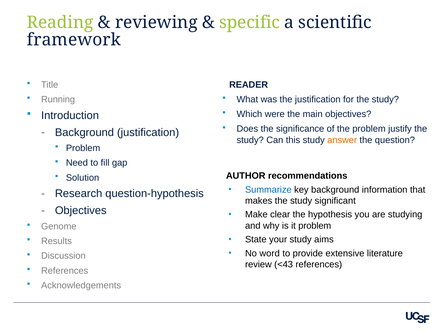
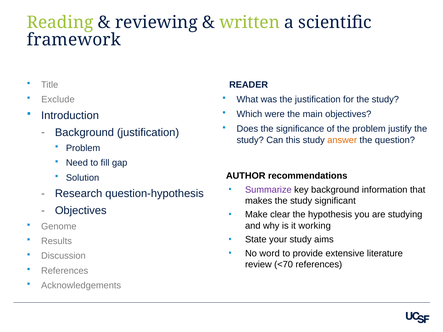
specific: specific -> written
Running: Running -> Exclude
Summarize colour: blue -> purple
it problem: problem -> working
<43: <43 -> <70
